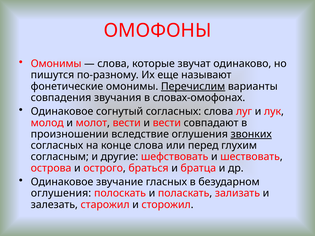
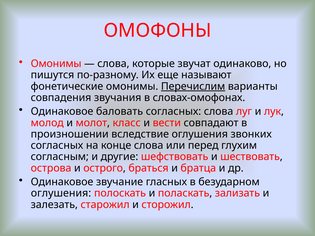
согнутый: согнутый -> баловать
молот вести: вести -> класс
звонких underline: present -> none
